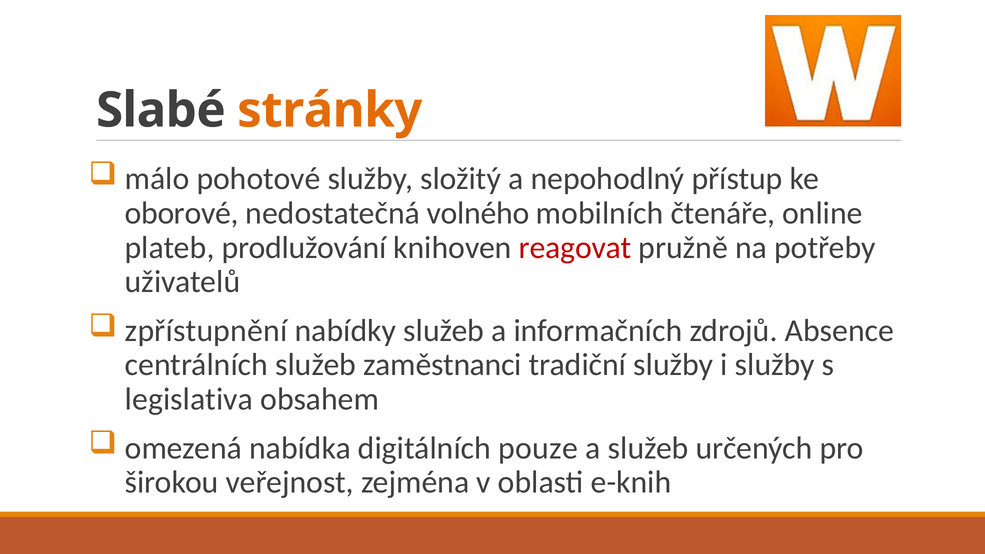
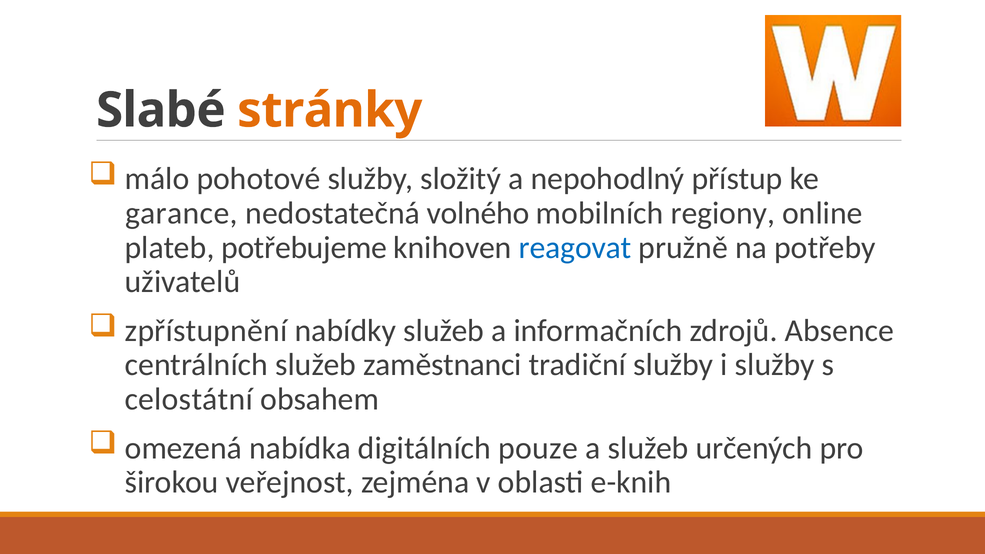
oborové: oborové -> garance
čtenáře: čtenáře -> regiony
prodlužování: prodlužování -> potřebujeme
reagovat colour: red -> blue
legislativa: legislativa -> celostátní
